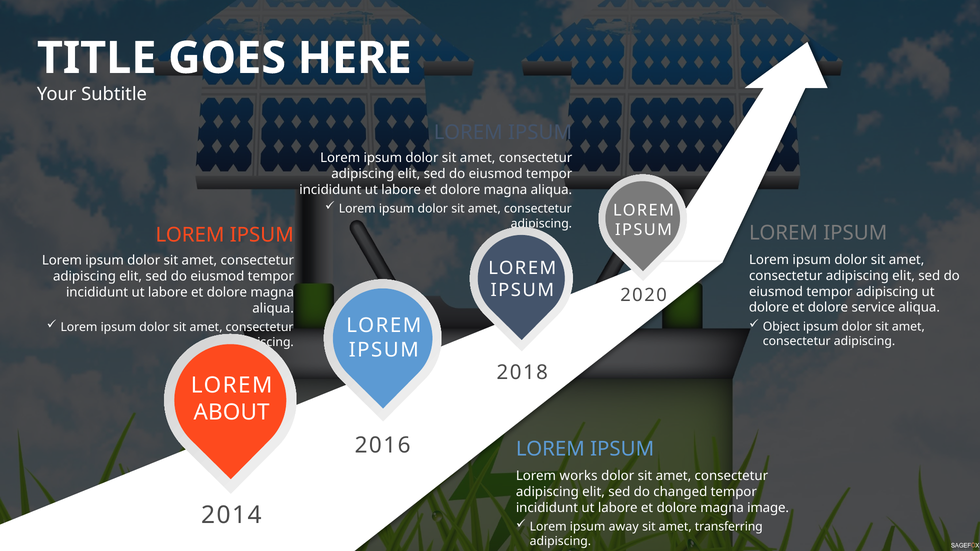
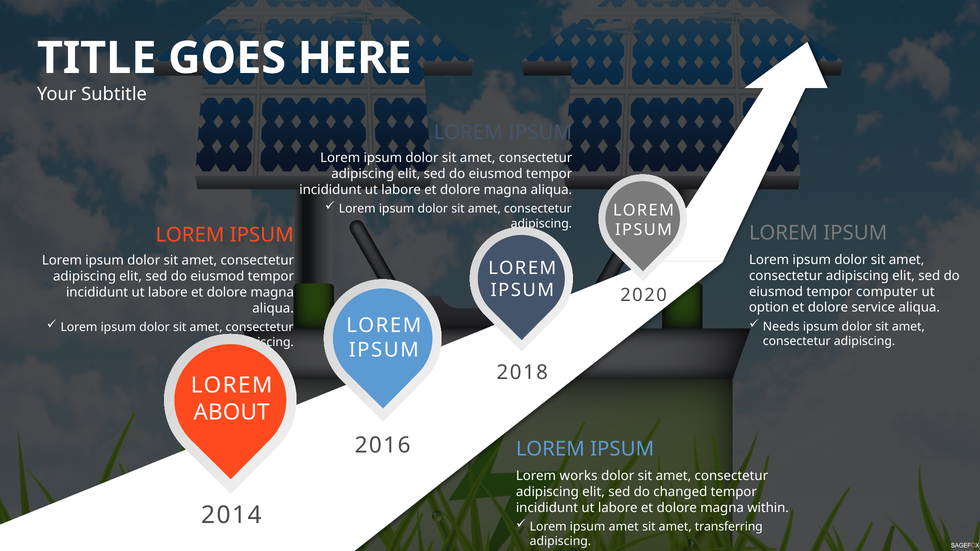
tempor adipiscing: adipiscing -> computer
dolore at (769, 308): dolore -> option
Object: Object -> Needs
image: image -> within
ipsum away: away -> amet
